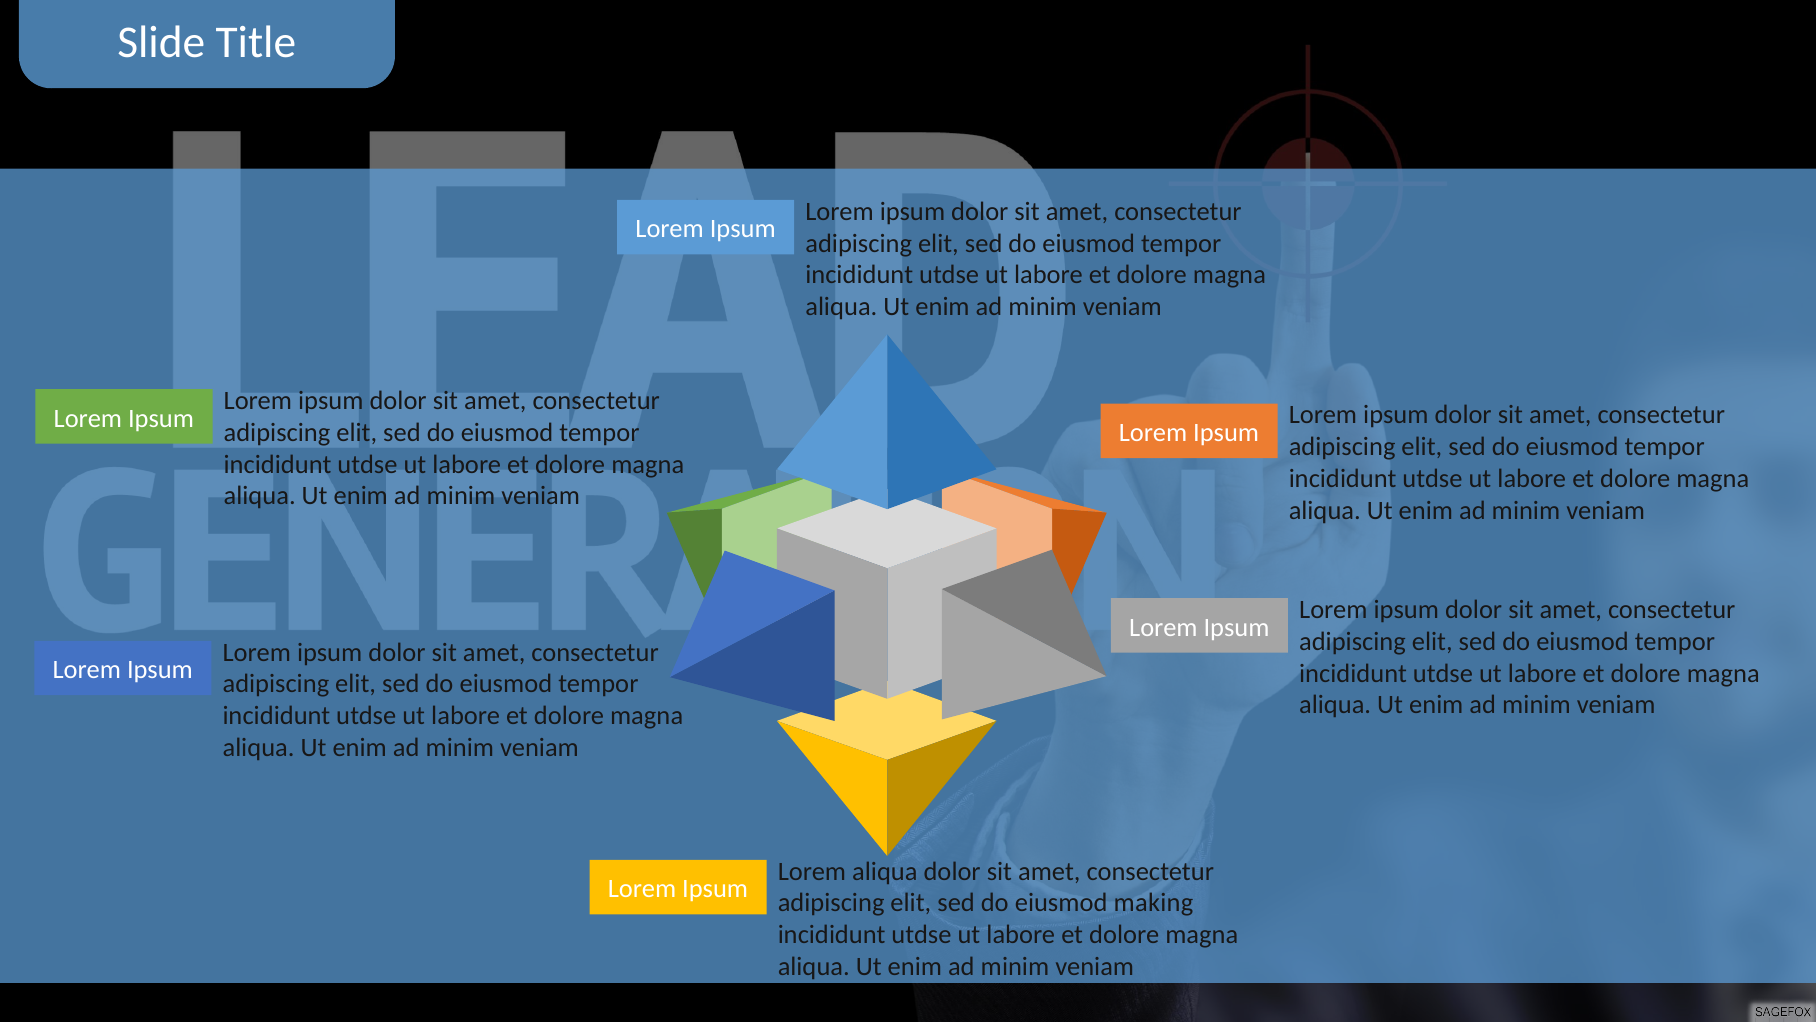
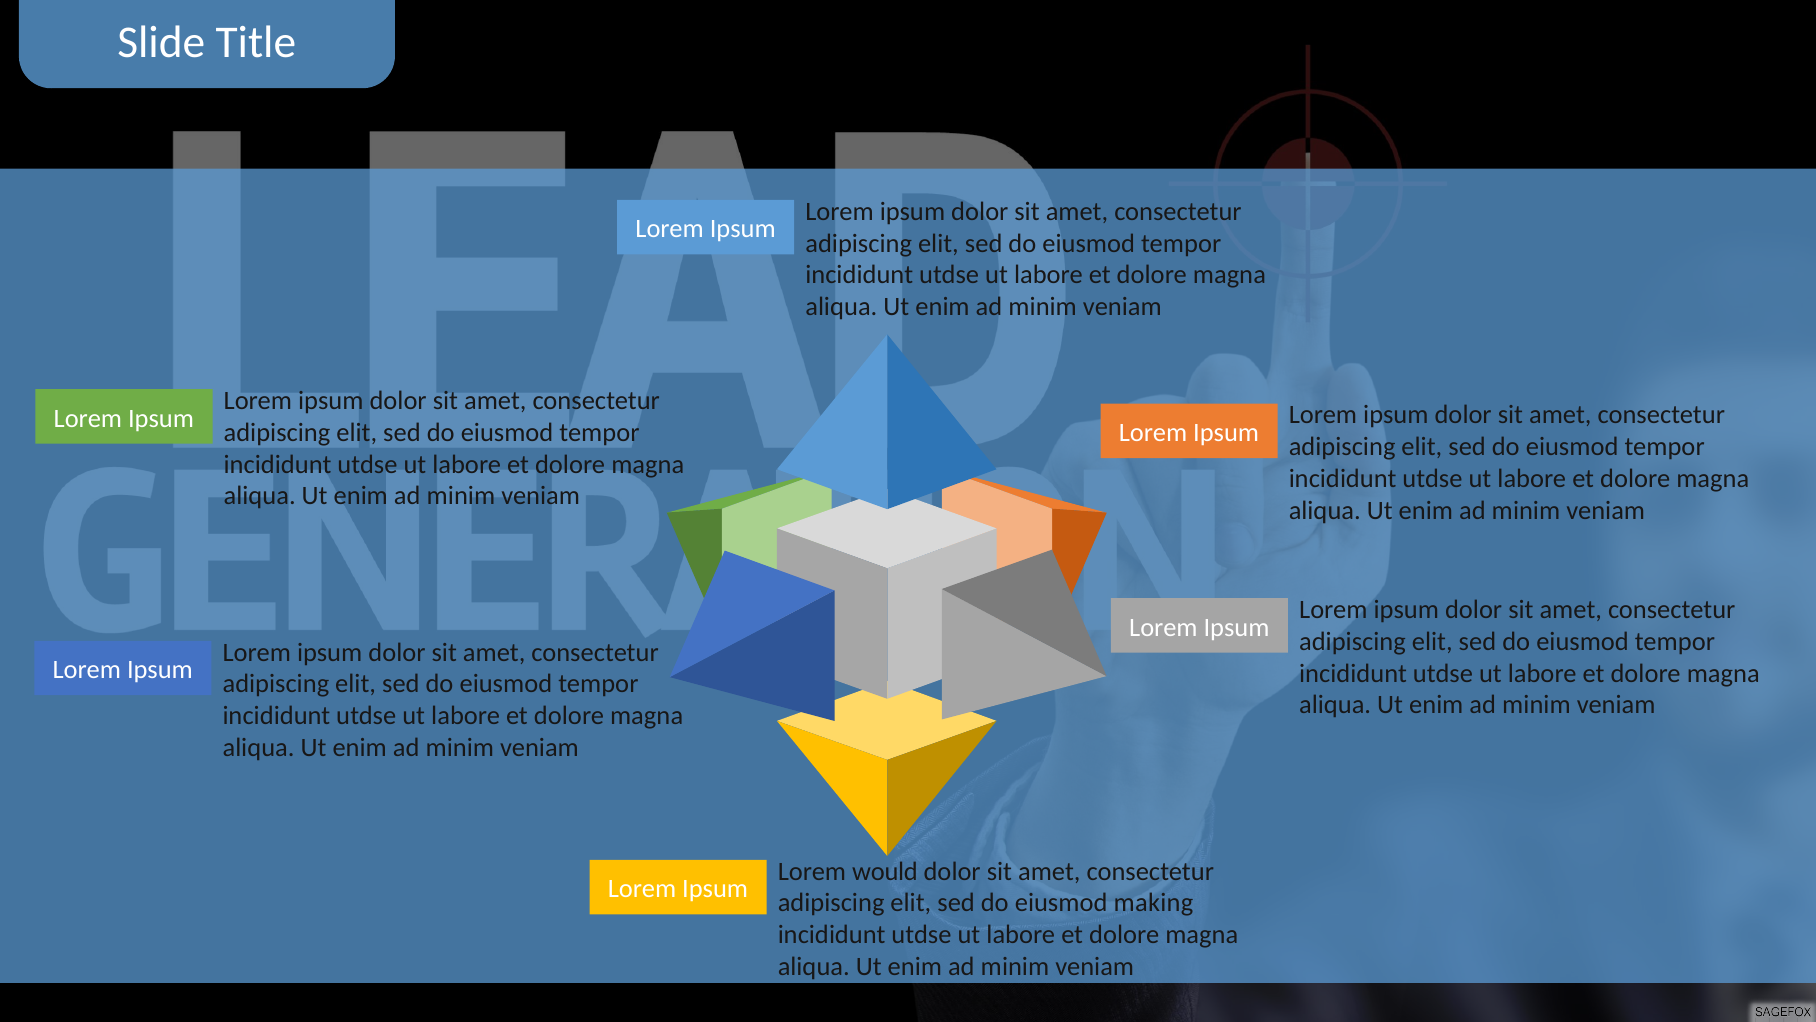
Lorem aliqua: aliqua -> would
